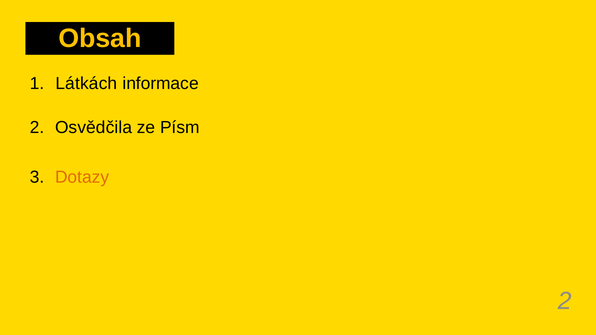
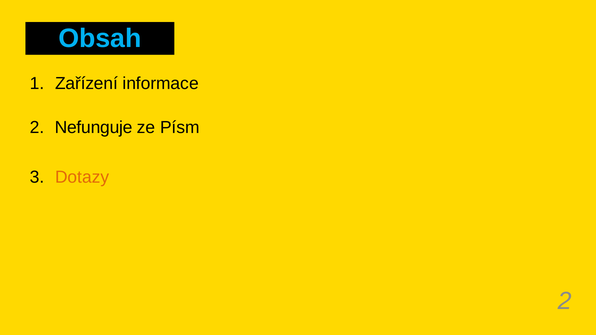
Obsah colour: yellow -> light blue
Látkách: Látkách -> Zařízení
Osvědčila: Osvědčila -> Nefunguje
